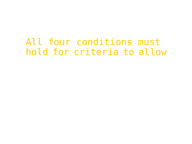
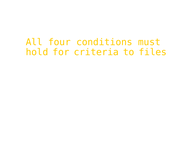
allow: allow -> files
